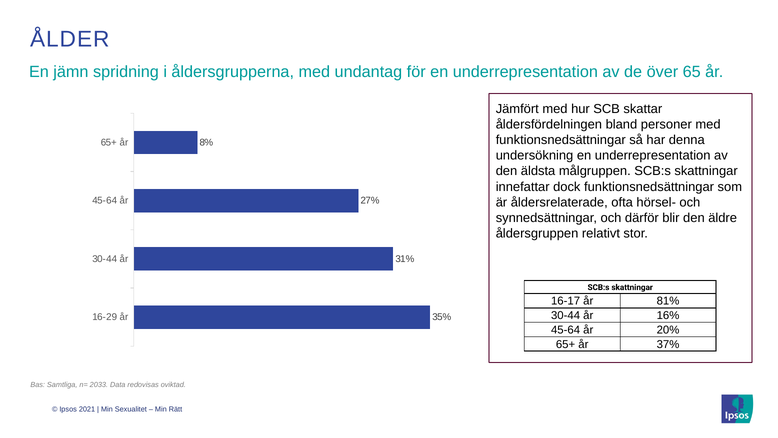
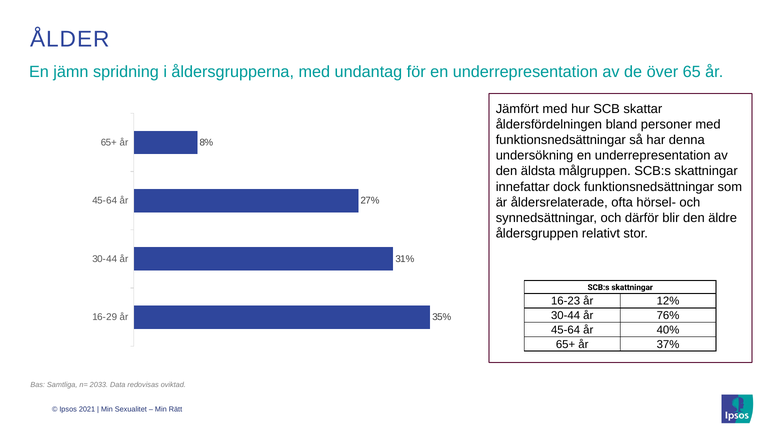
16-17: 16-17 -> 16-23
81%: 81% -> 12%
16%: 16% -> 76%
20%: 20% -> 40%
